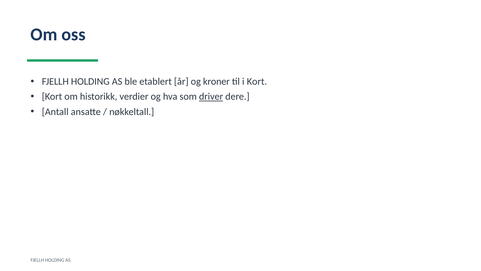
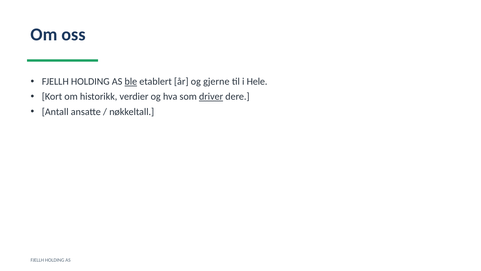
ble underline: none -> present
kroner: kroner -> gjerne
i Kort: Kort -> Hele
